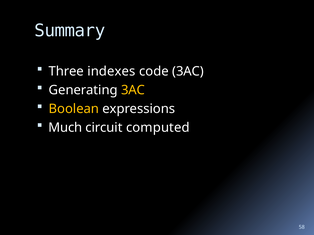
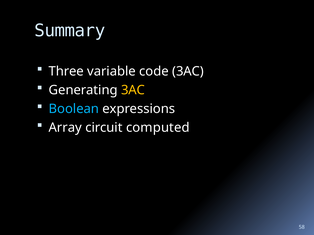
indexes: indexes -> variable
Boolean colour: yellow -> light blue
Much: Much -> Array
